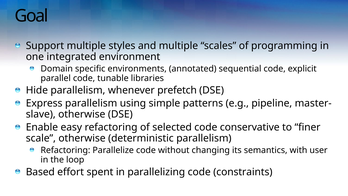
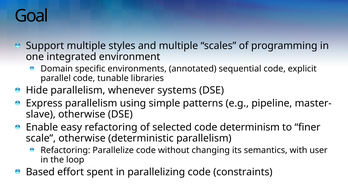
prefetch: prefetch -> systems
conservative: conservative -> determinism
